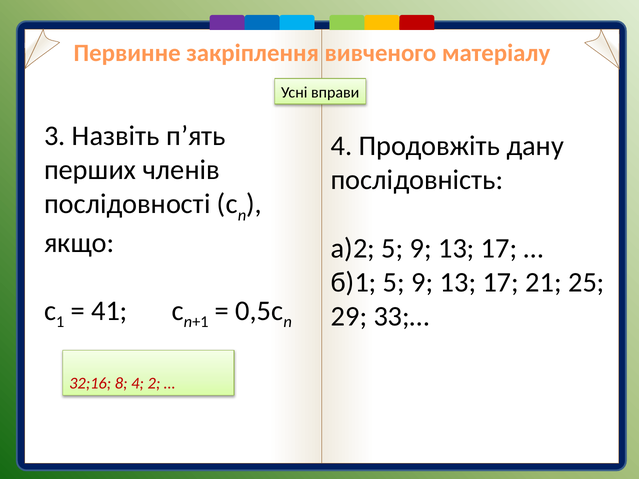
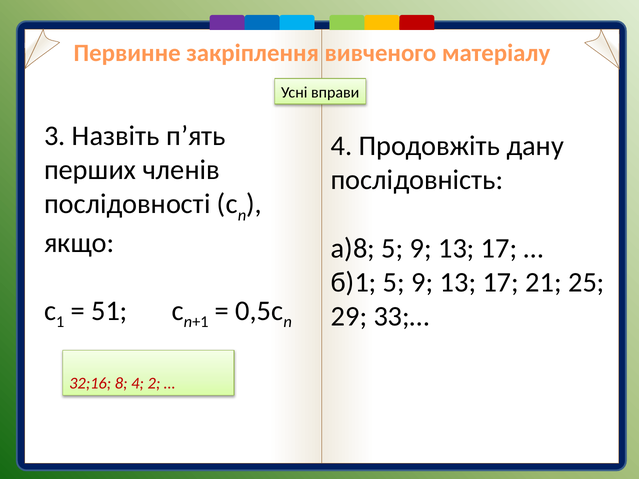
а)2: а)2 -> а)8
41: 41 -> 51
